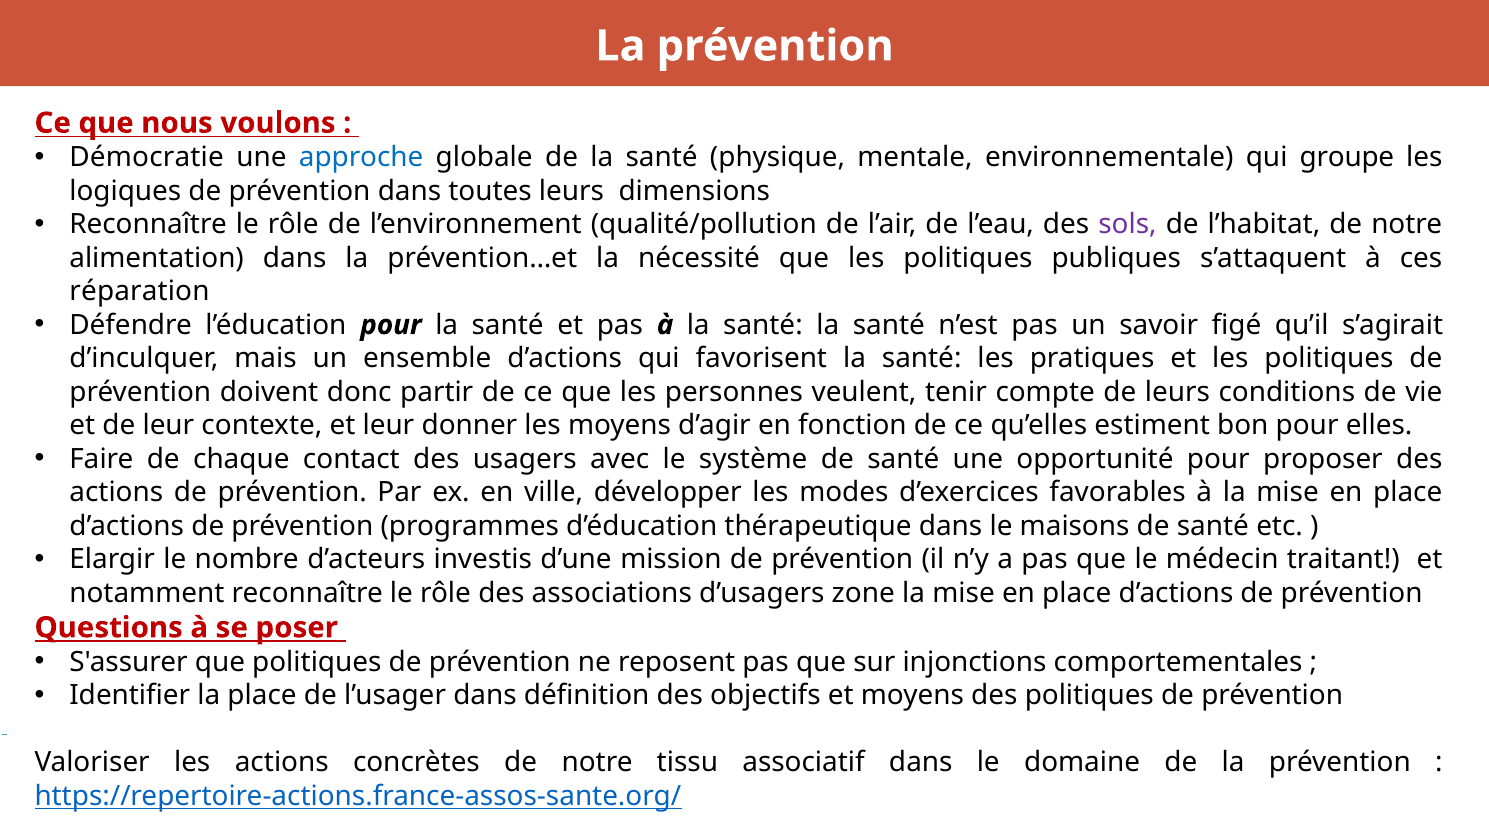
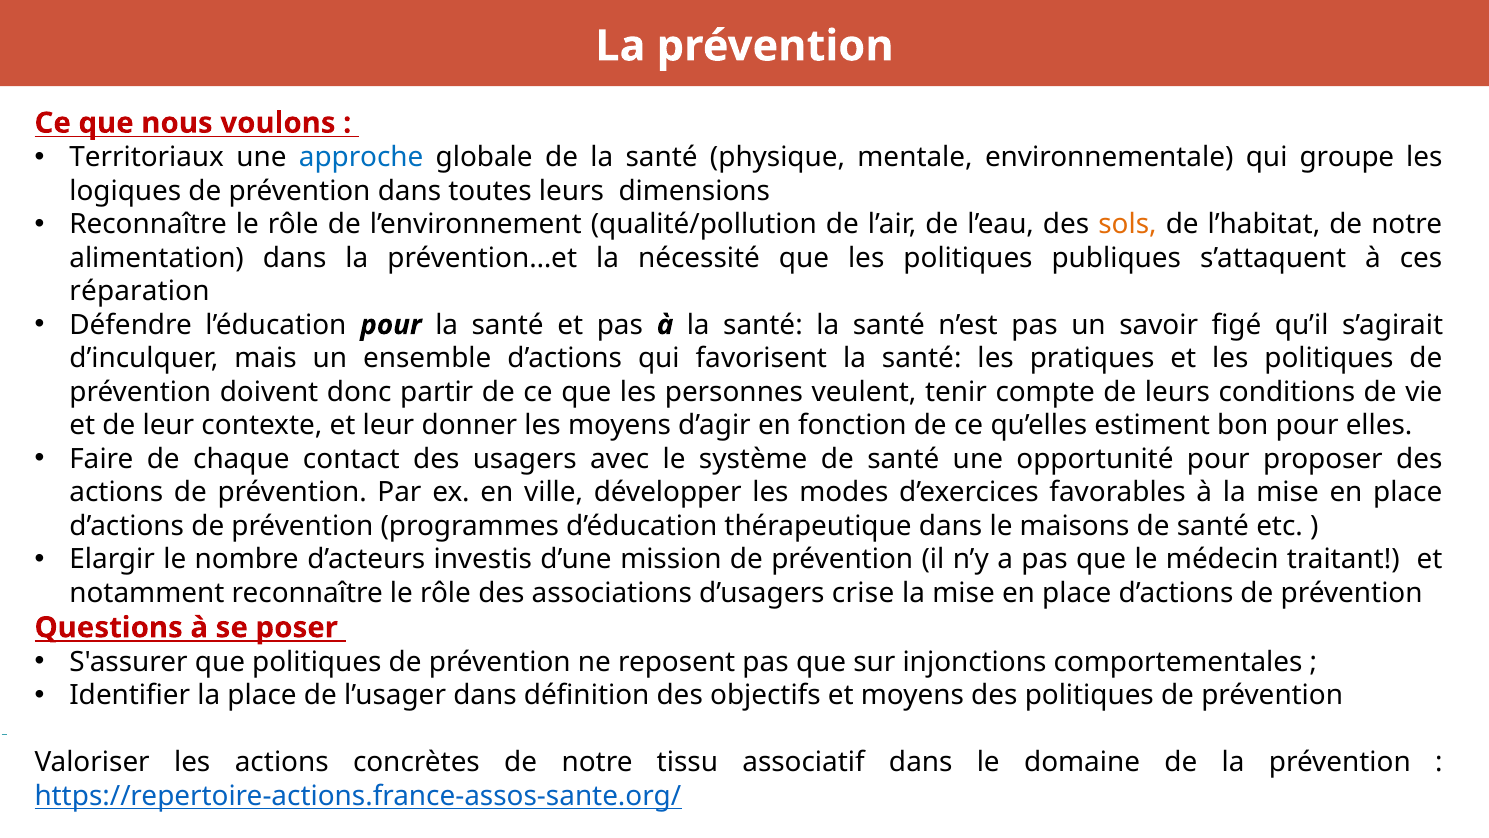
Démocratie: Démocratie -> Territoriaux
sols colour: purple -> orange
zone: zone -> crise
